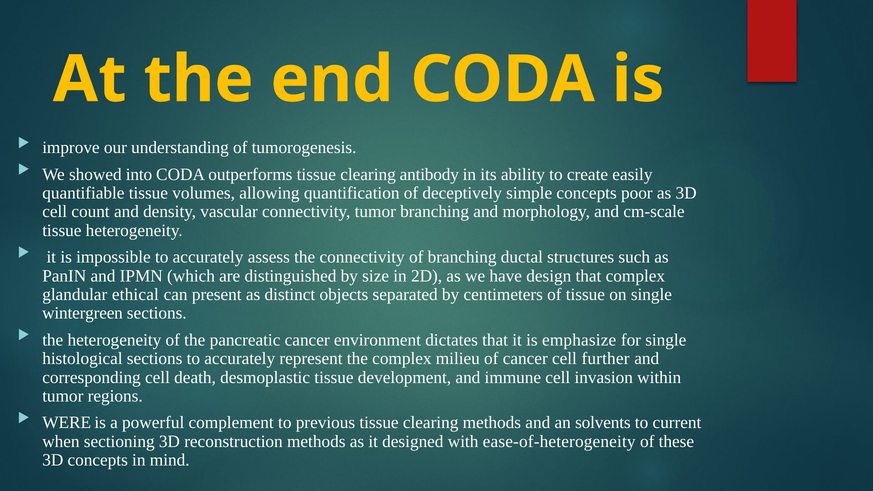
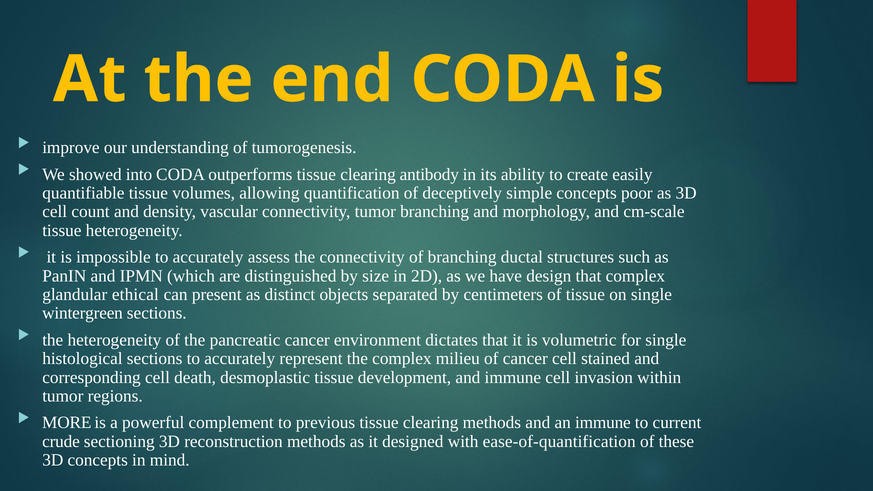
emphasize: emphasize -> volumetric
further: further -> stained
WERE: WERE -> MORE
an solvents: solvents -> immune
when: when -> crude
ease-of-heterogeneity: ease-of-heterogeneity -> ease-of-quantification
